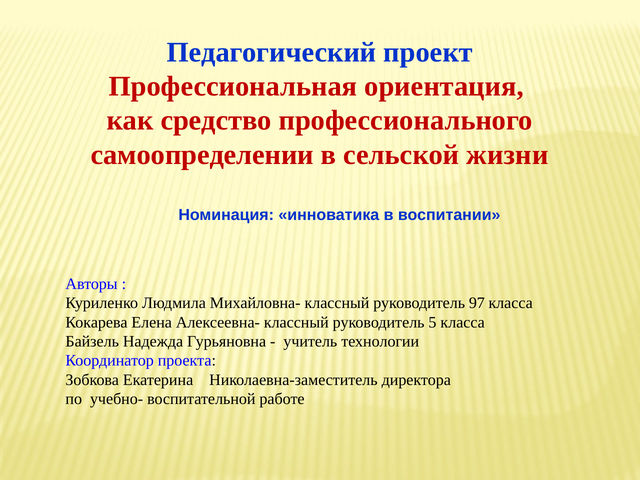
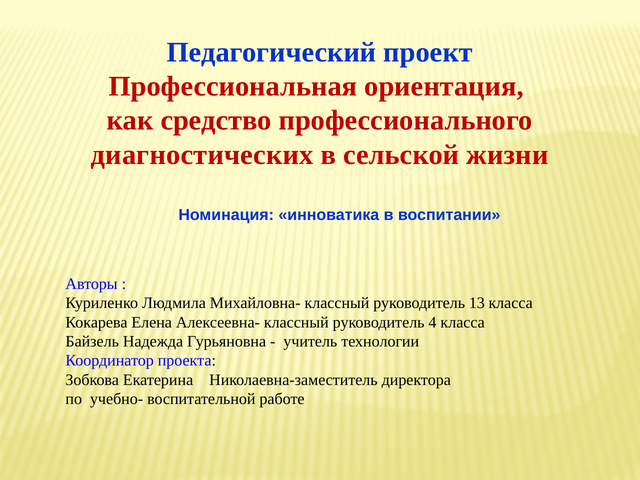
самоопределении: самоопределении -> диагностических
97: 97 -> 13
5: 5 -> 4
